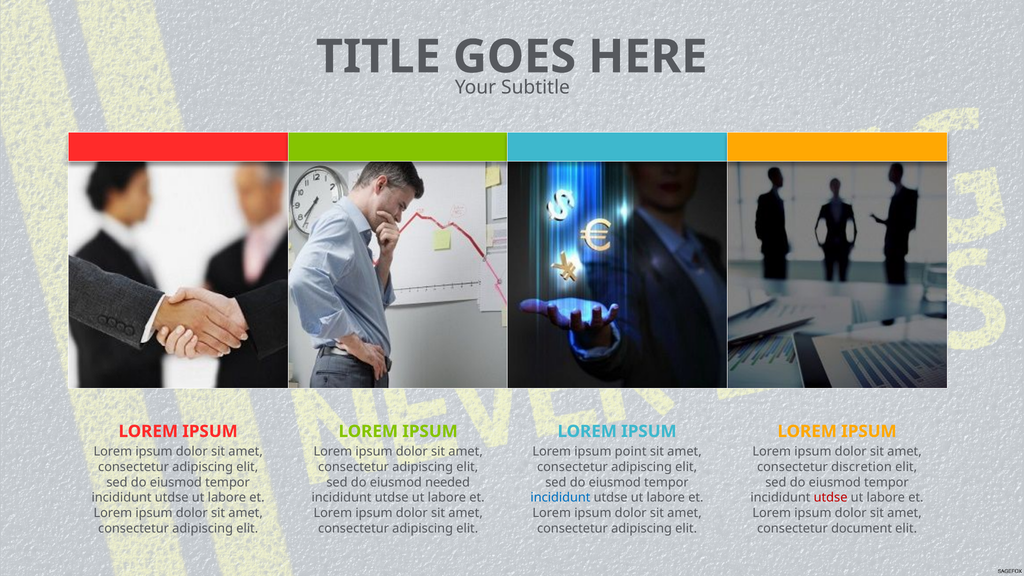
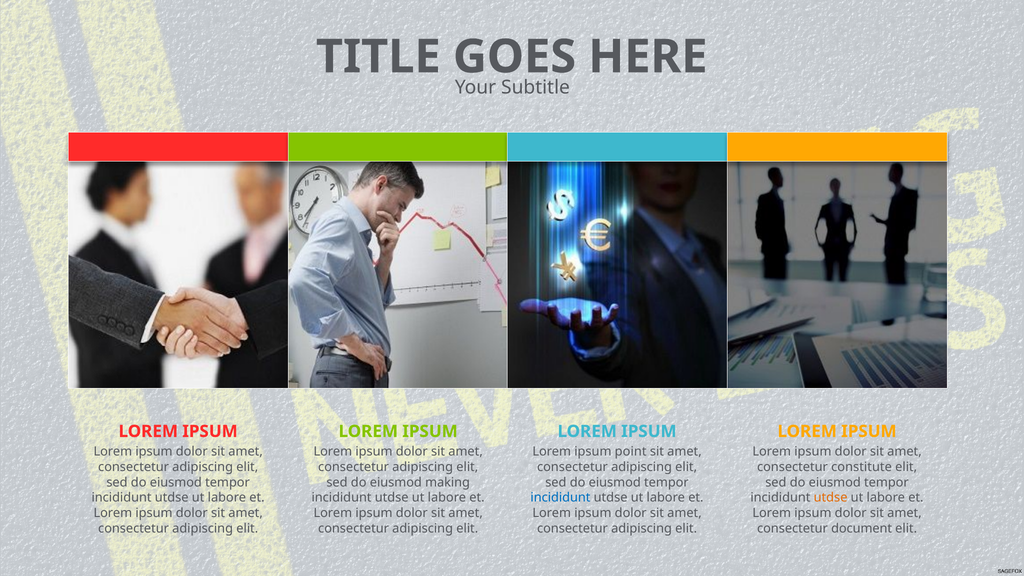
discretion: discretion -> constitute
needed: needed -> making
utdse at (831, 498) colour: red -> orange
